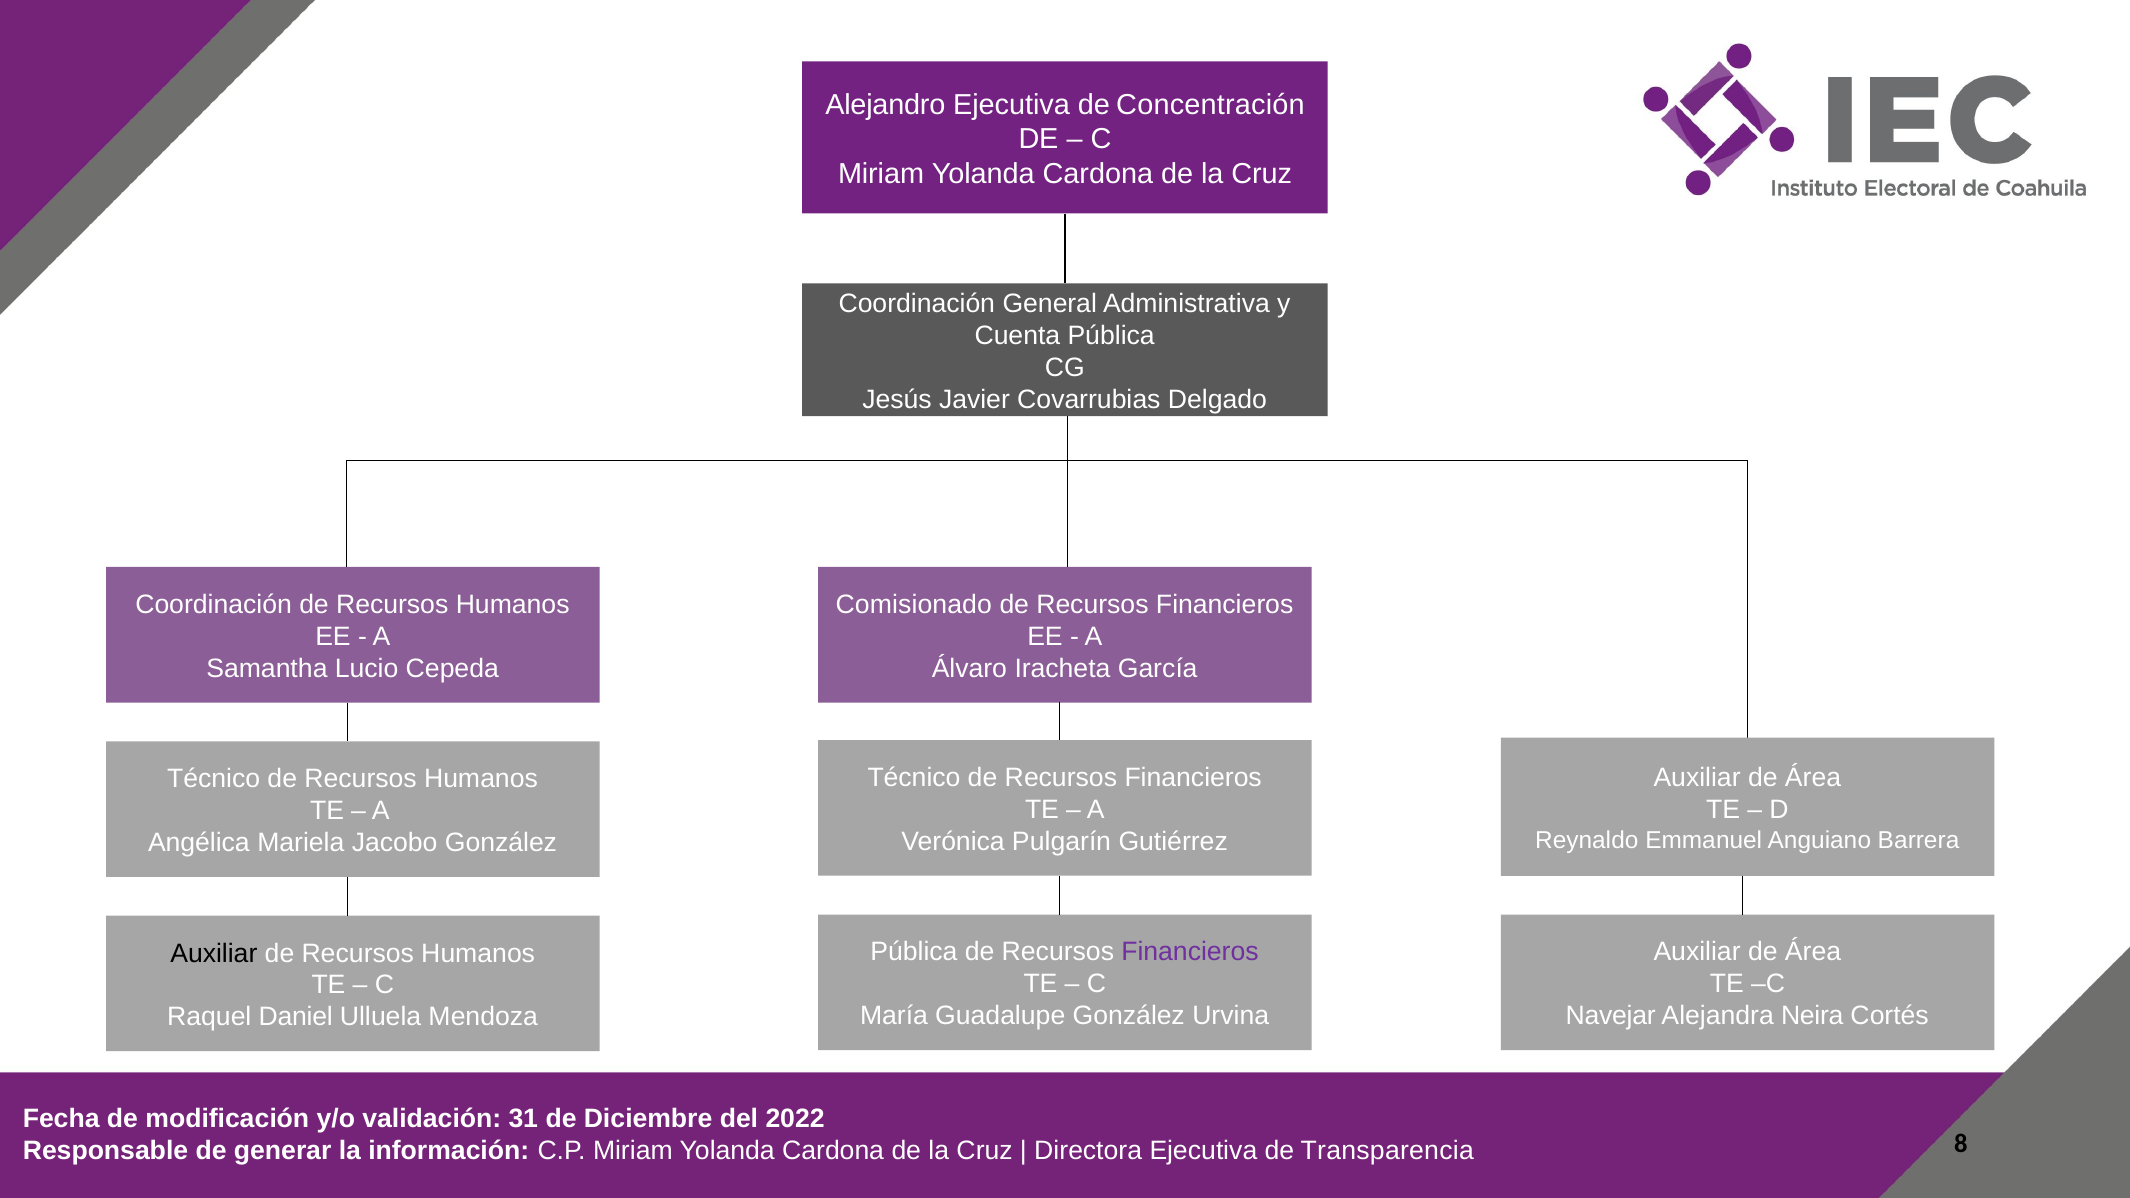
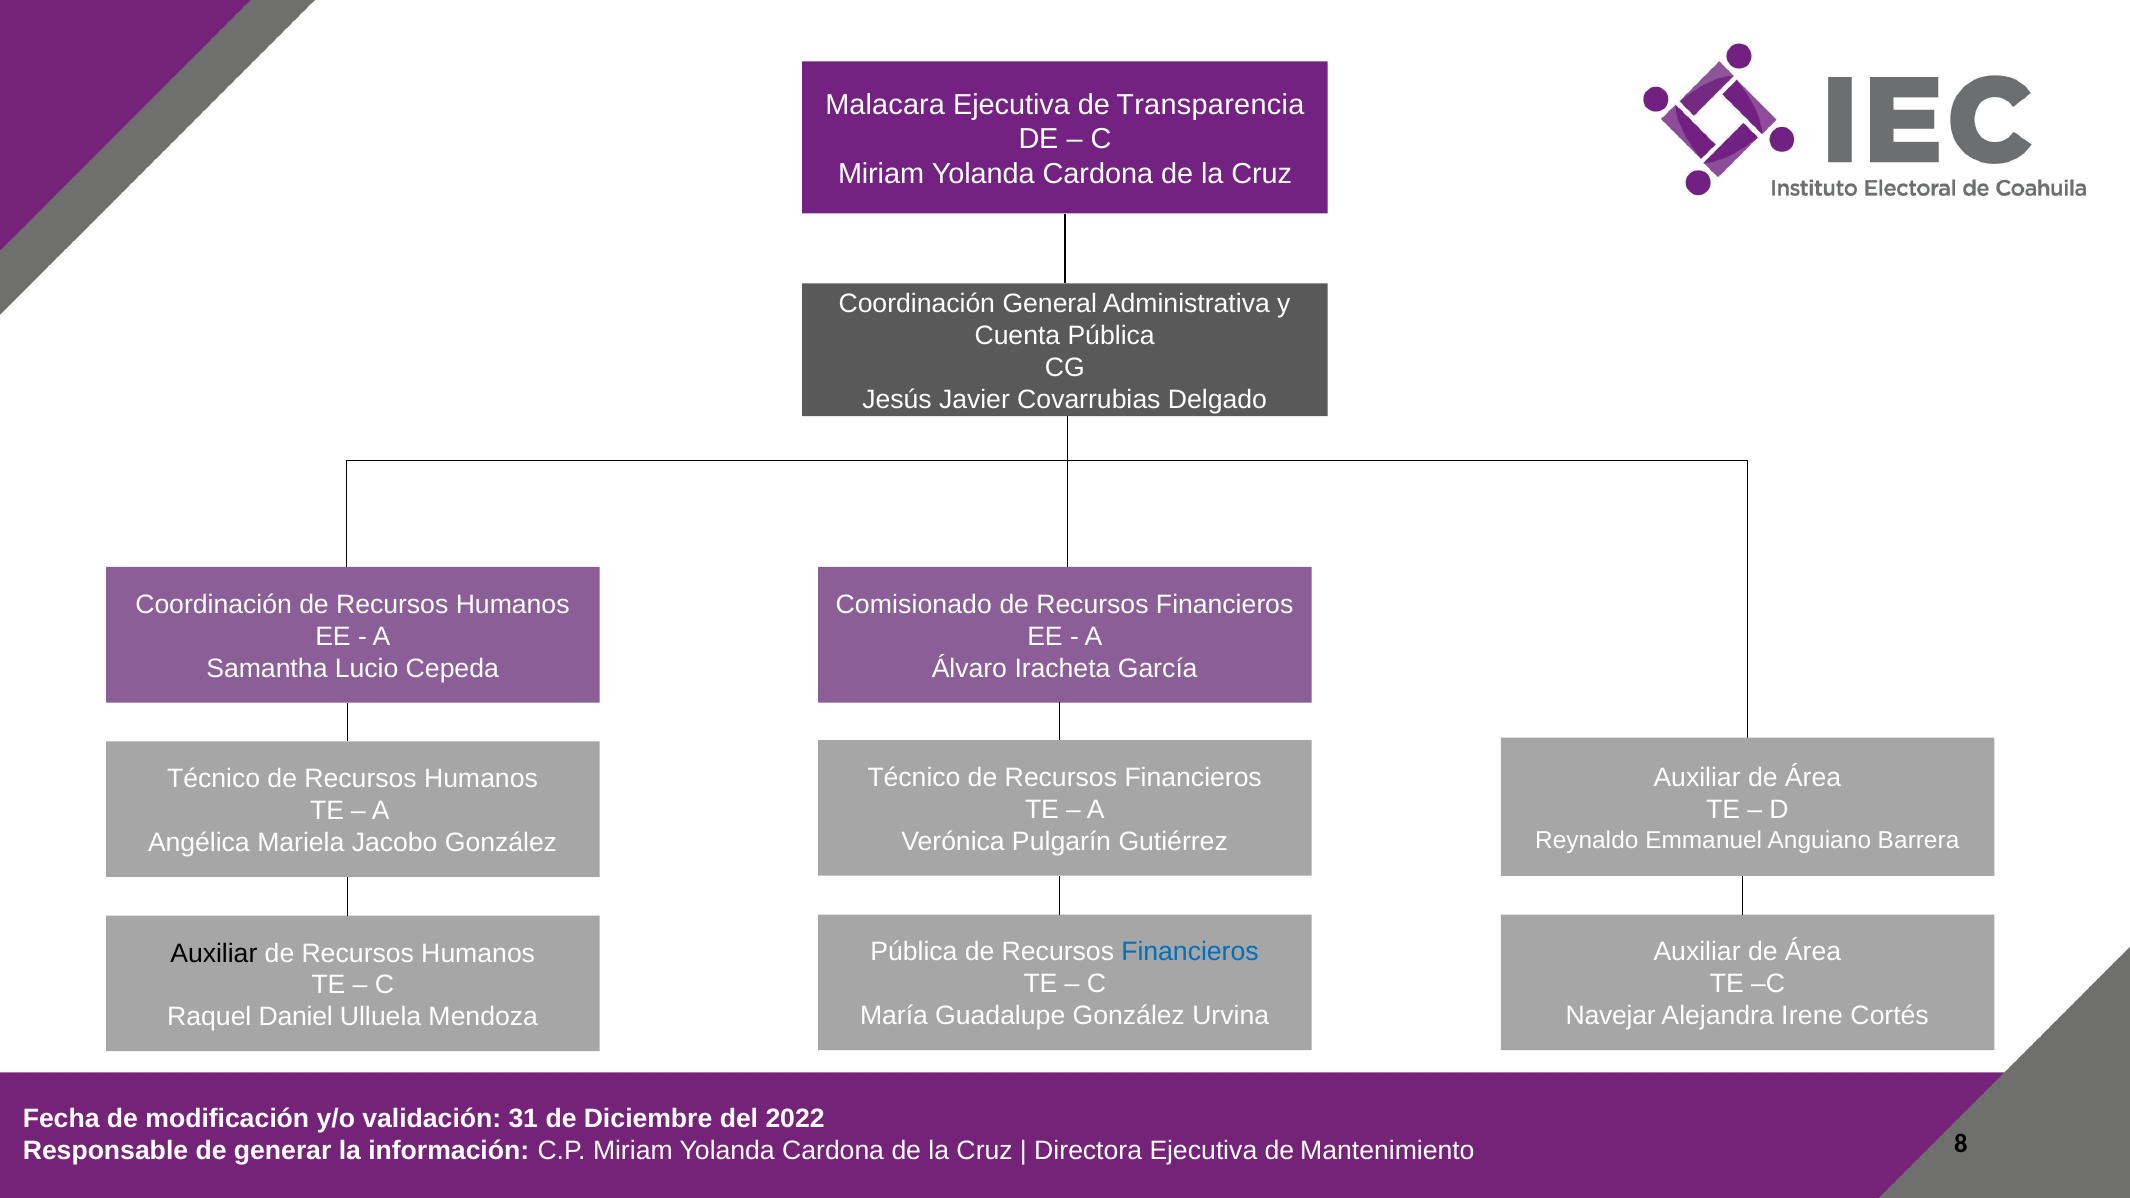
Alejandro: Alejandro -> Malacara
Concentración: Concentración -> Transparencia
Financieros at (1190, 952) colour: purple -> blue
Neira: Neira -> Irene
Transparencia: Transparencia -> Mantenimiento
